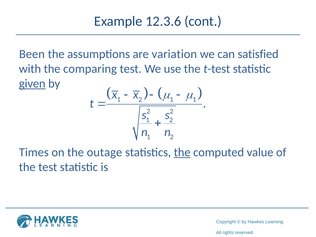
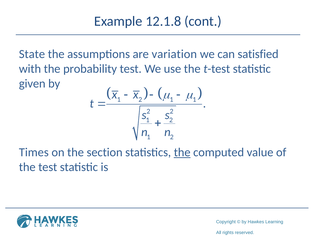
12.3.6: 12.3.6 -> 12.1.8
Been: Been -> State
comparing: comparing -> probability
given underline: present -> none
outage: outage -> section
